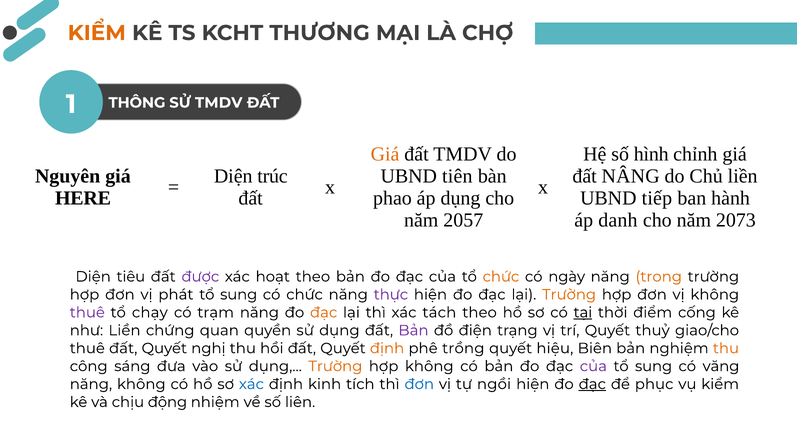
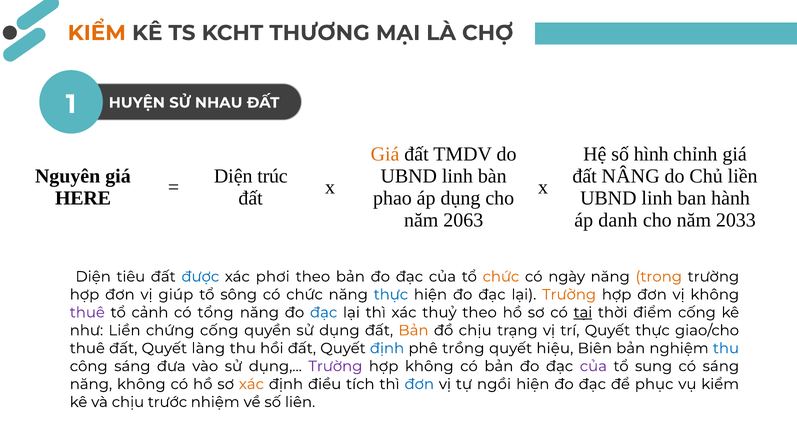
THÔNG: THÔNG -> HUYỆN
SỬ TMDV: TMDV -> NHAU
tiên at (457, 176): tiên -> linh
tiếp at (657, 198): tiếp -> linh
2057: 2057 -> 2063
2073: 2073 -> 2033
được colour: purple -> blue
hoạt: hoạt -> phơi
phát: phát -> giúp
sung at (239, 295): sung -> sông
thực at (391, 295) colour: purple -> blue
chạy: chạy -> cảnh
trạm: trạm -> tổng
đạc at (324, 313) colour: orange -> blue
tách: tách -> thuỷ
chứng quan: quan -> cống
Bản at (413, 331) colour: purple -> orange
đồ điện: điện -> chịu
Quyết thuỷ: thuỷ -> thực
nghị: nghị -> làng
định at (387, 349) colour: orange -> blue
thu at (726, 349) colour: orange -> blue
Trường at (335, 366) colour: orange -> purple
có văng: văng -> sáng
xác at (251, 384) colour: blue -> orange
kinh: kinh -> điều
đạc at (592, 384) underline: present -> none
động: động -> trước
